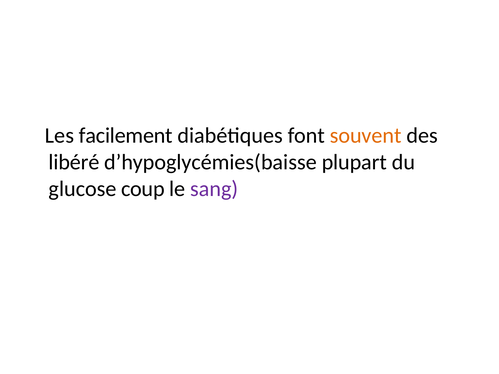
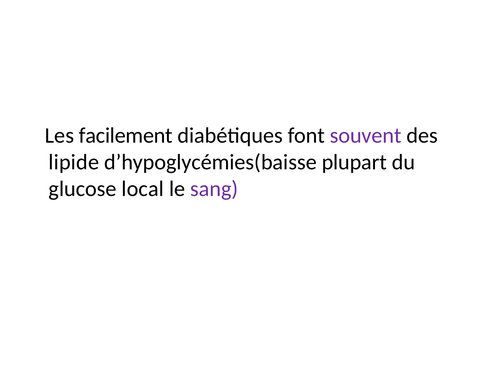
souvent colour: orange -> purple
libéré: libéré -> lipide
coup: coup -> local
